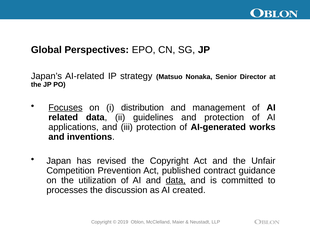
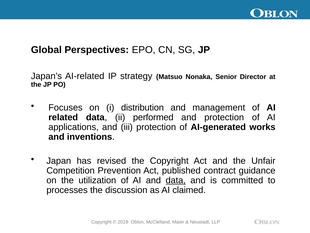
Focuses underline: present -> none
guidelines: guidelines -> performed
created: created -> claimed
